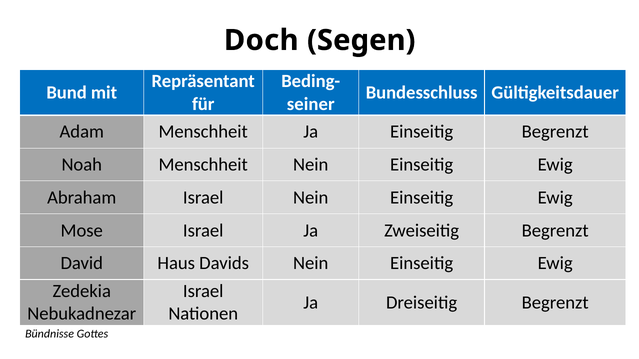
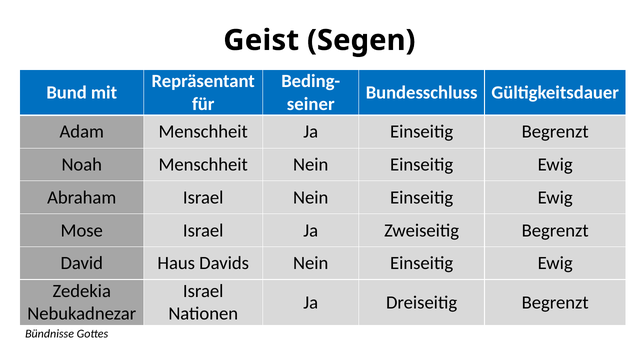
Doch: Doch -> Geist
